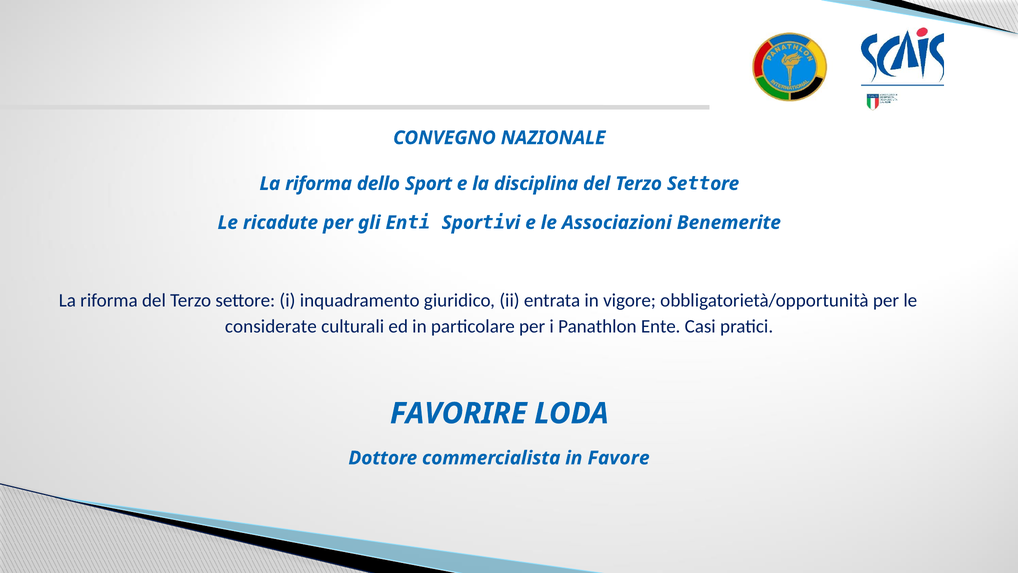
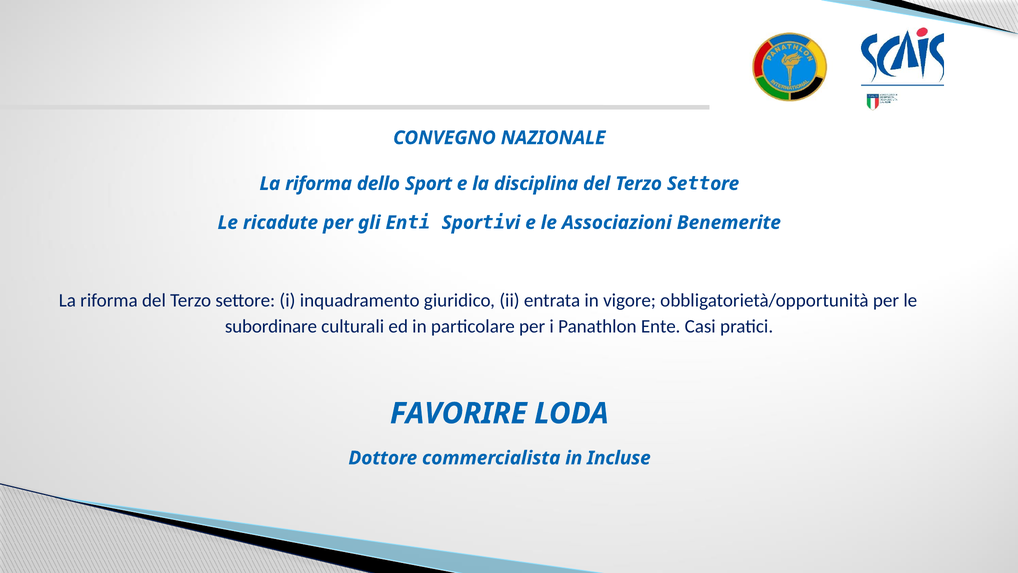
considerate: considerate -> subordinare
Favore: Favore -> Incluse
